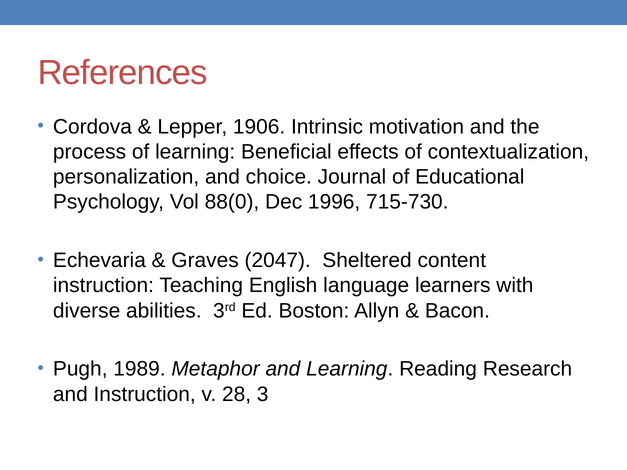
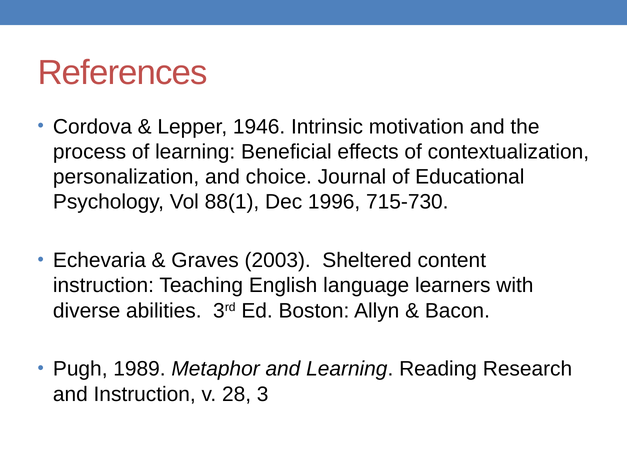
1906: 1906 -> 1946
88(0: 88(0 -> 88(1
2047: 2047 -> 2003
